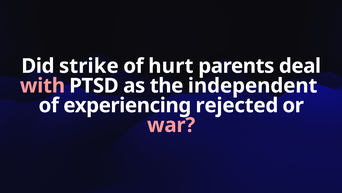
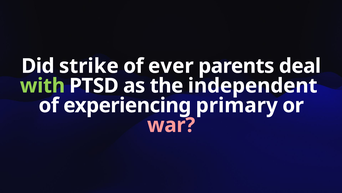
hurt: hurt -> ever
with colour: pink -> light green
rejected: rejected -> primary
